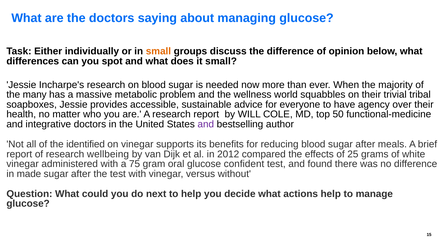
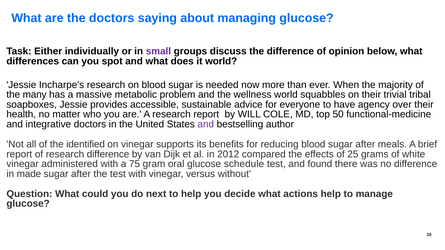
small at (158, 51) colour: orange -> purple
it small: small -> world
research wellbeing: wellbeing -> difference
confident: confident -> schedule
